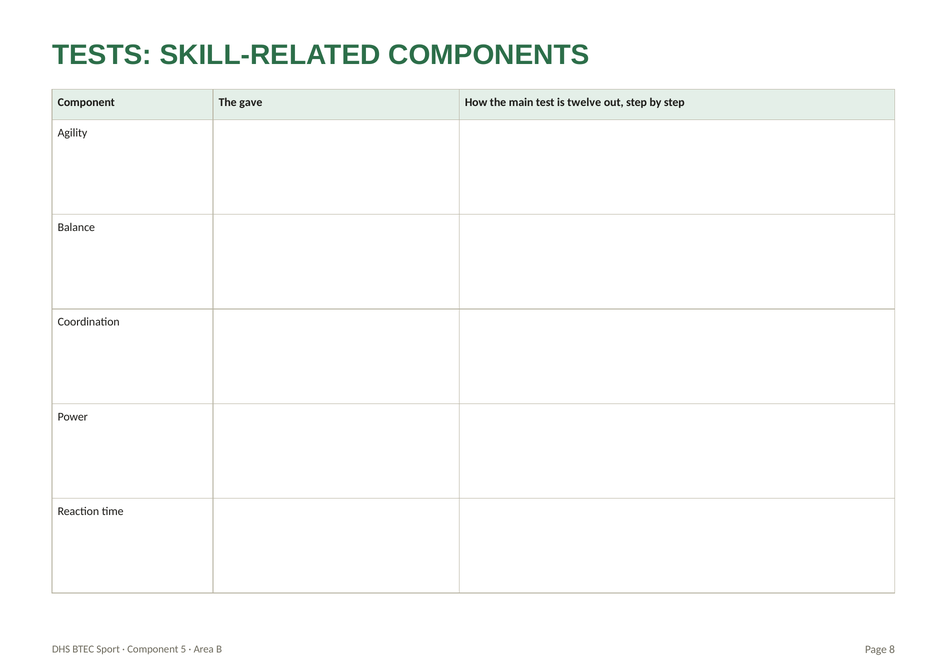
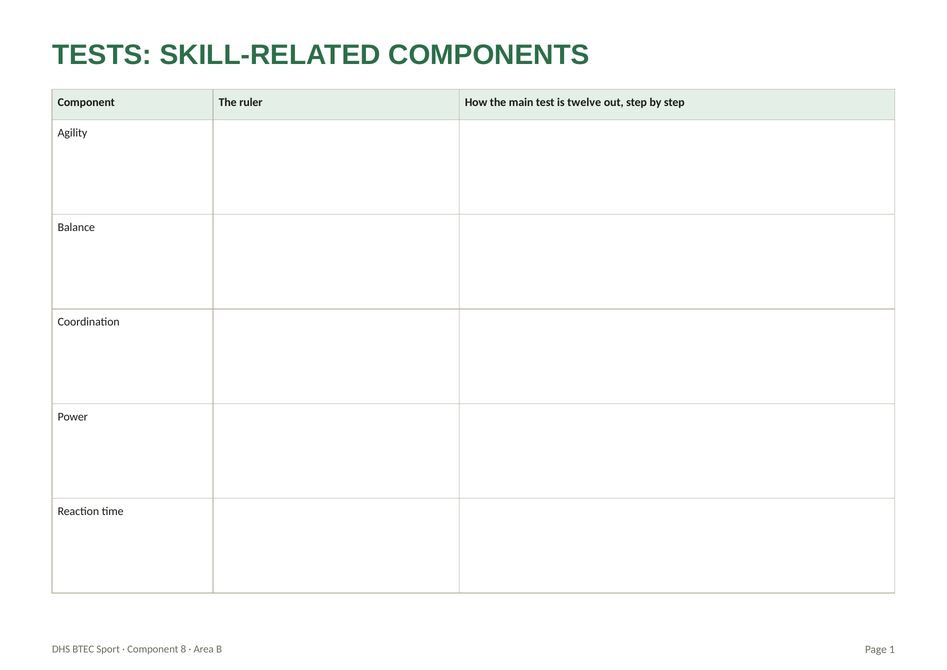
gave: gave -> ruler
5: 5 -> 8
8: 8 -> 1
